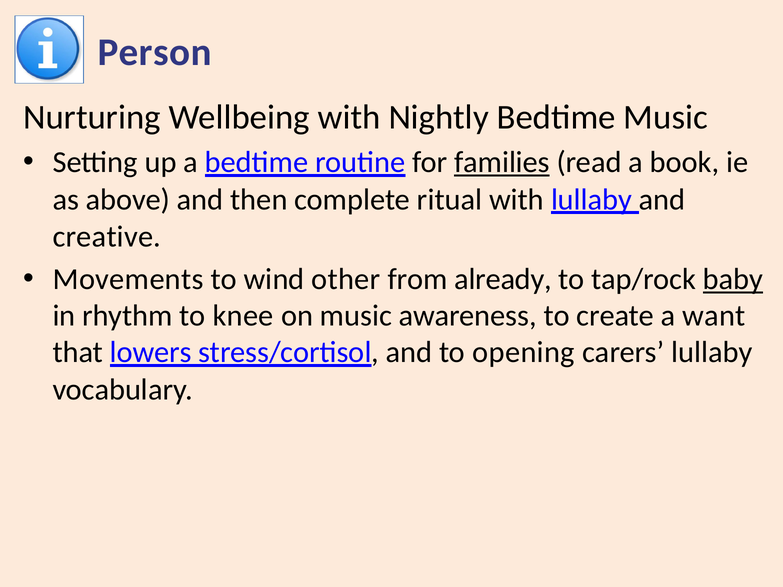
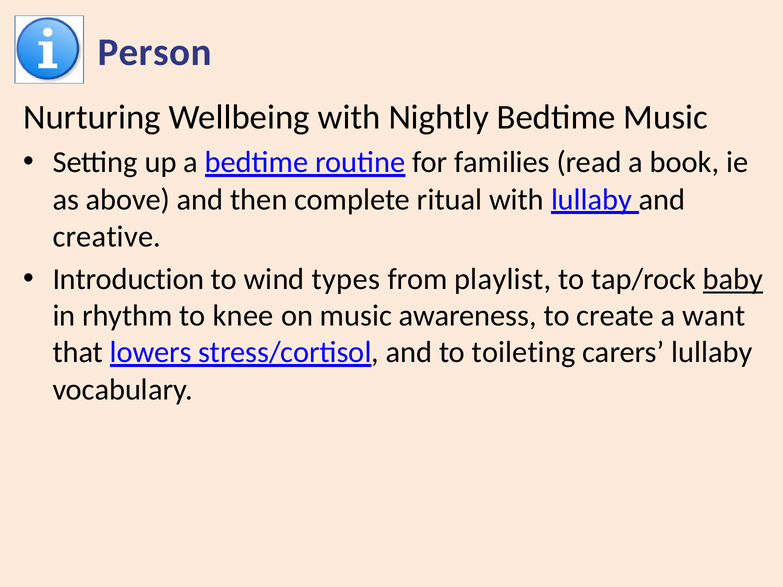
families underline: present -> none
Movements: Movements -> Introduction
other: other -> types
already: already -> playlist
opening: opening -> toileting
